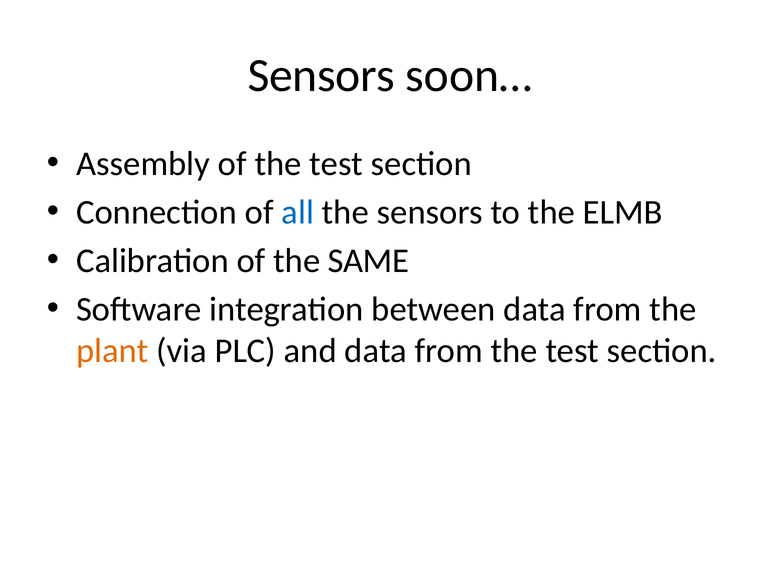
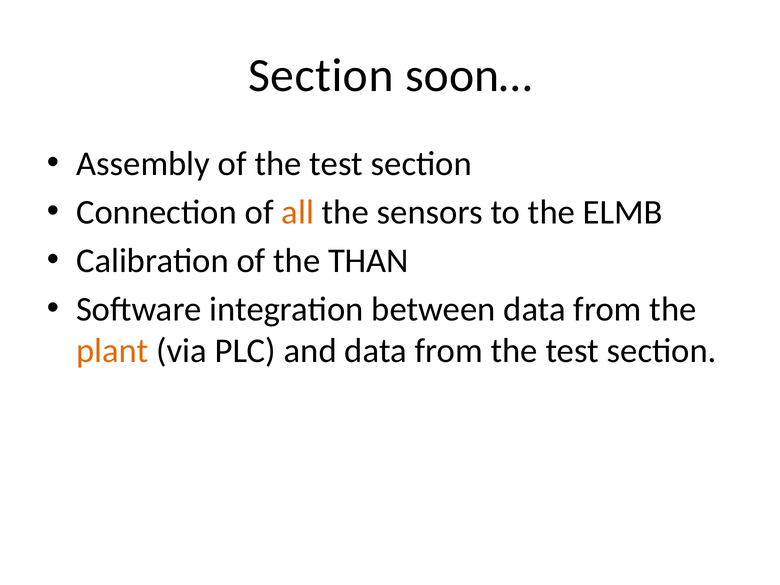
Sensors at (321, 76): Sensors -> Section
all colour: blue -> orange
SAME: SAME -> THAN
